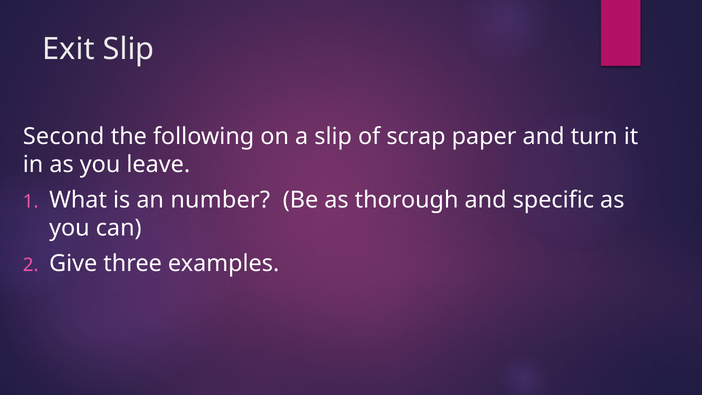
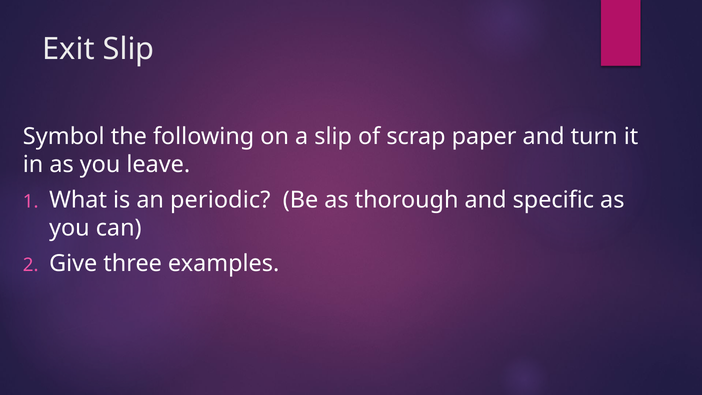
Second: Second -> Symbol
number: number -> periodic
